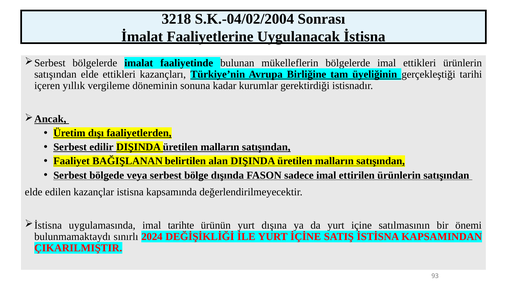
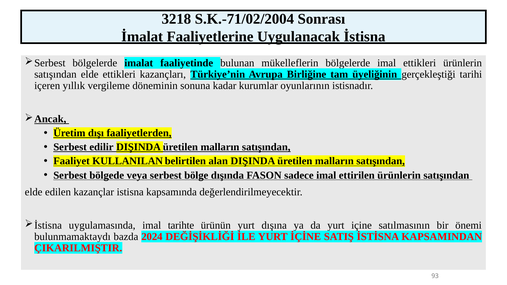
S.K.-04/02/2004: S.K.-04/02/2004 -> S.K.-71/02/2004
gerektirdiği: gerektirdiği -> oyunlarının
BAĞIŞLANAN: BAĞIŞLANAN -> KULLANILAN
sınırlı: sınırlı -> bazda
